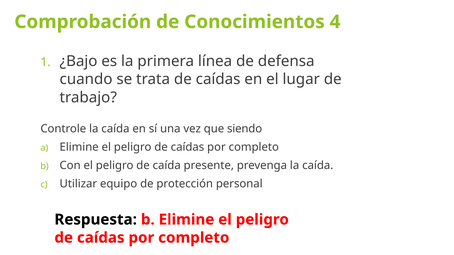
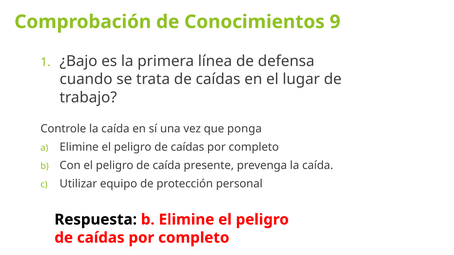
4: 4 -> 9
siendo: siendo -> ponga
